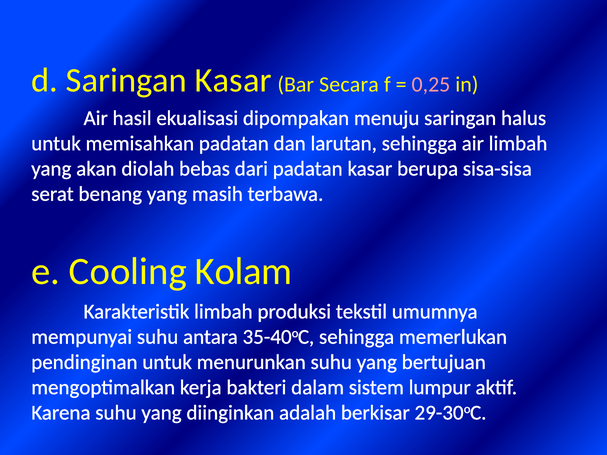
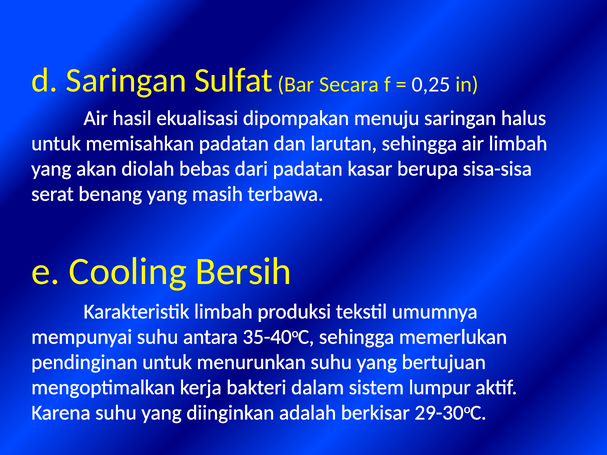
Saringan Kasar: Kasar -> Sulfat
0,25 colour: pink -> white
Kolam: Kolam -> Bersih
